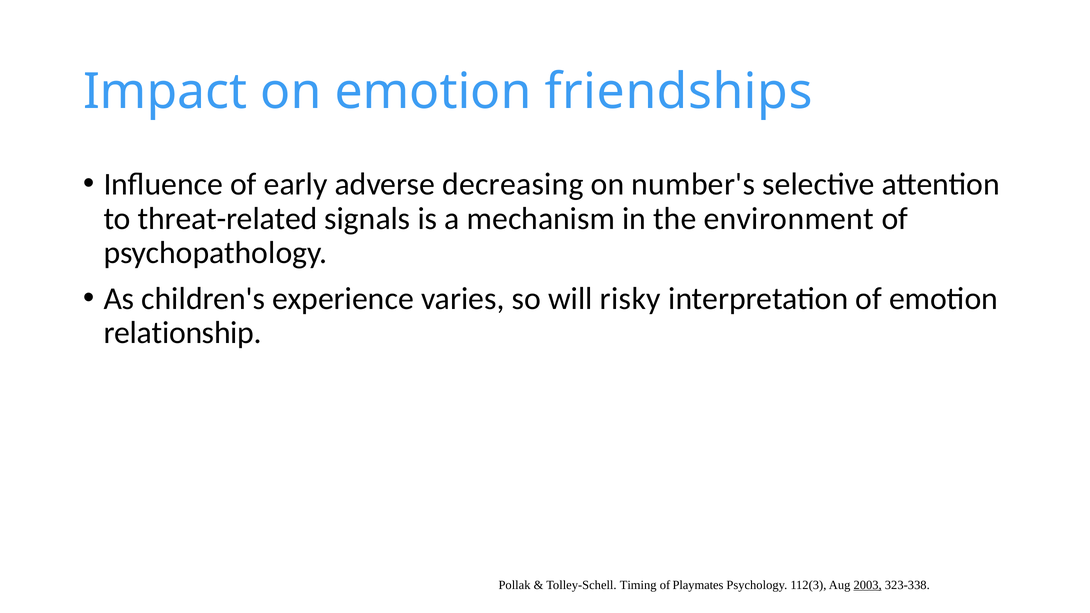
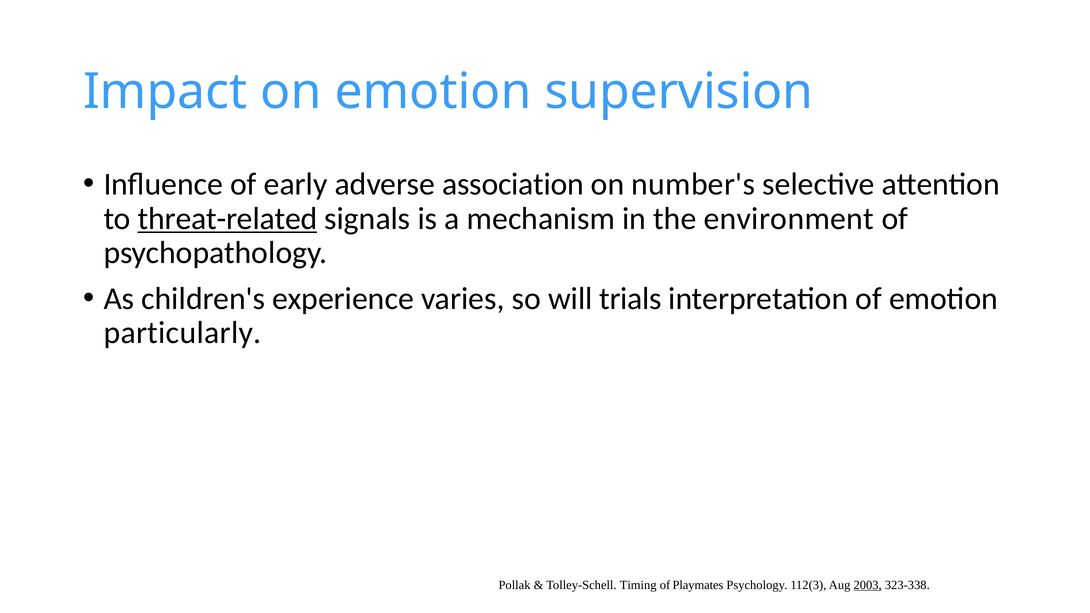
friendships: friendships -> supervision
decreasing: decreasing -> association
threat-related underline: none -> present
risky: risky -> trials
relationship: relationship -> particularly
